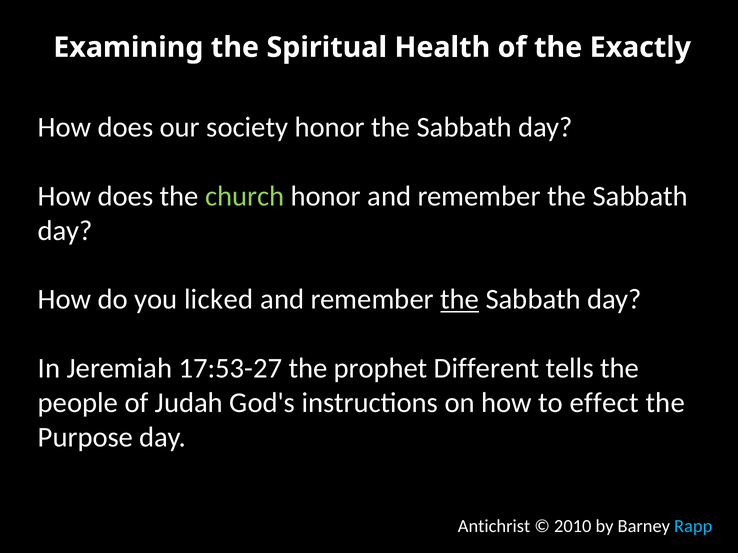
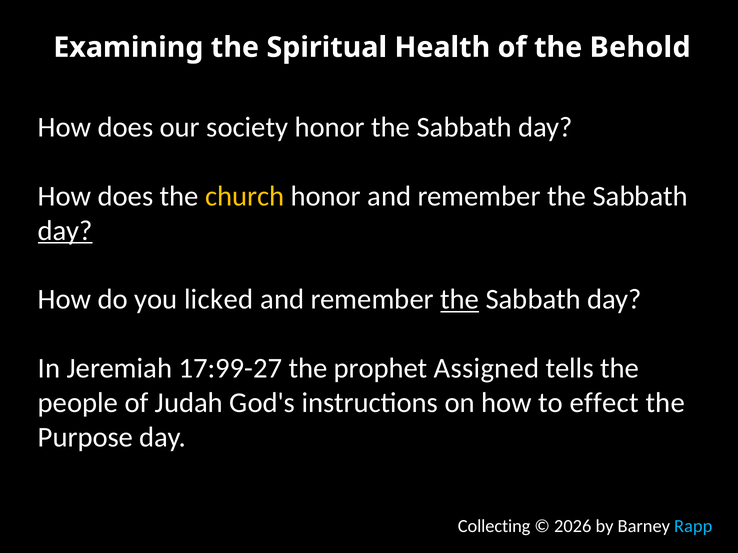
Exactly: Exactly -> Behold
church colour: light green -> yellow
day at (65, 231) underline: none -> present
17:53-27: 17:53-27 -> 17:99-27
Different: Different -> Assigned
Antichrist: Antichrist -> Collecting
2010: 2010 -> 2026
